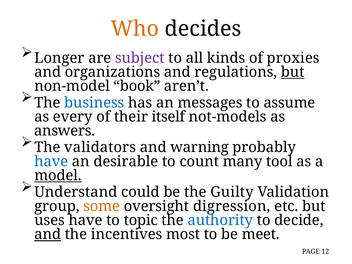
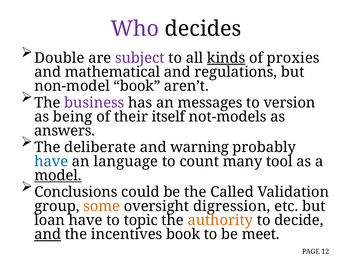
Who colour: orange -> purple
Longer: Longer -> Double
kinds underline: none -> present
organizations: organizations -> mathematical
but at (293, 72) underline: present -> none
business colour: blue -> purple
assume: assume -> version
every: every -> being
validators: validators -> deliberate
desirable: desirable -> language
Understand: Understand -> Conclusions
Guilty: Guilty -> Called
uses: uses -> loan
authority colour: blue -> orange
incentives most: most -> book
